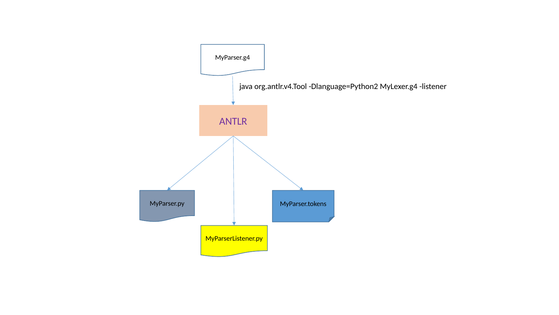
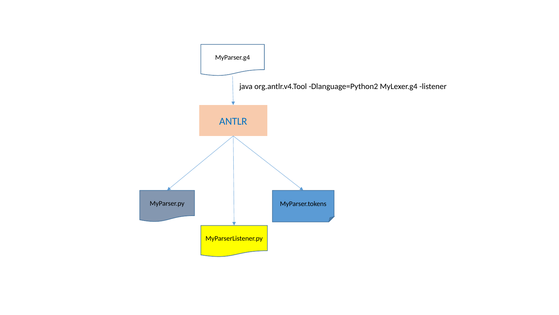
ANTLR colour: purple -> blue
